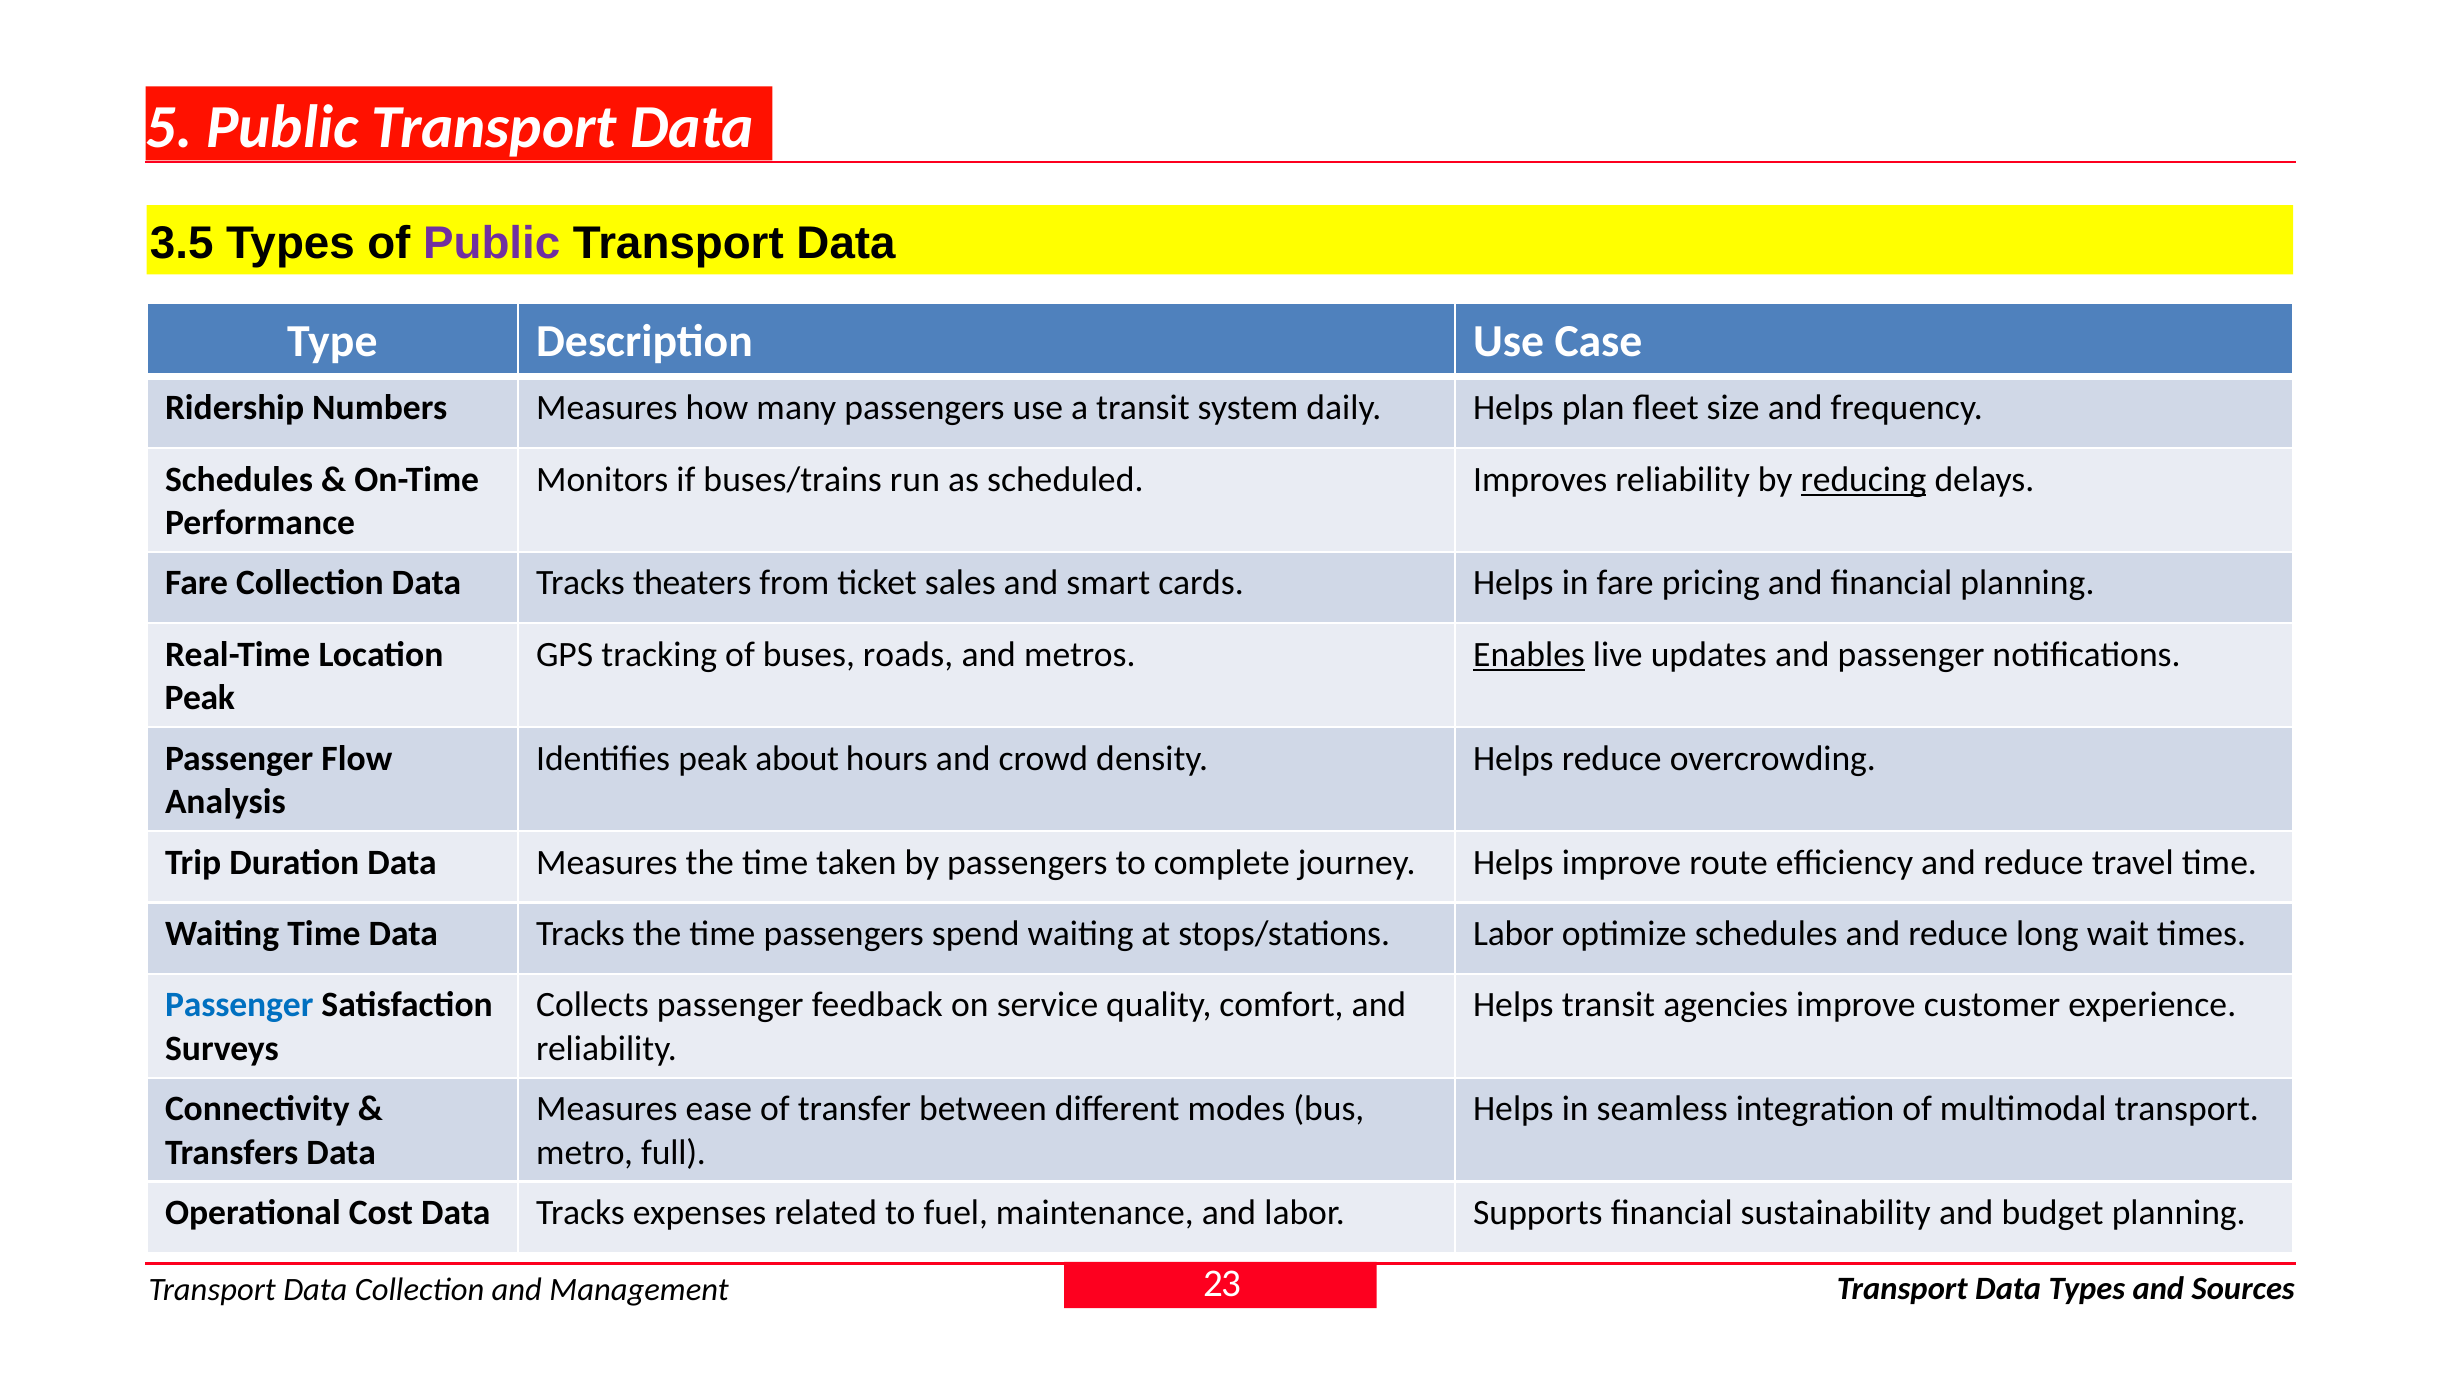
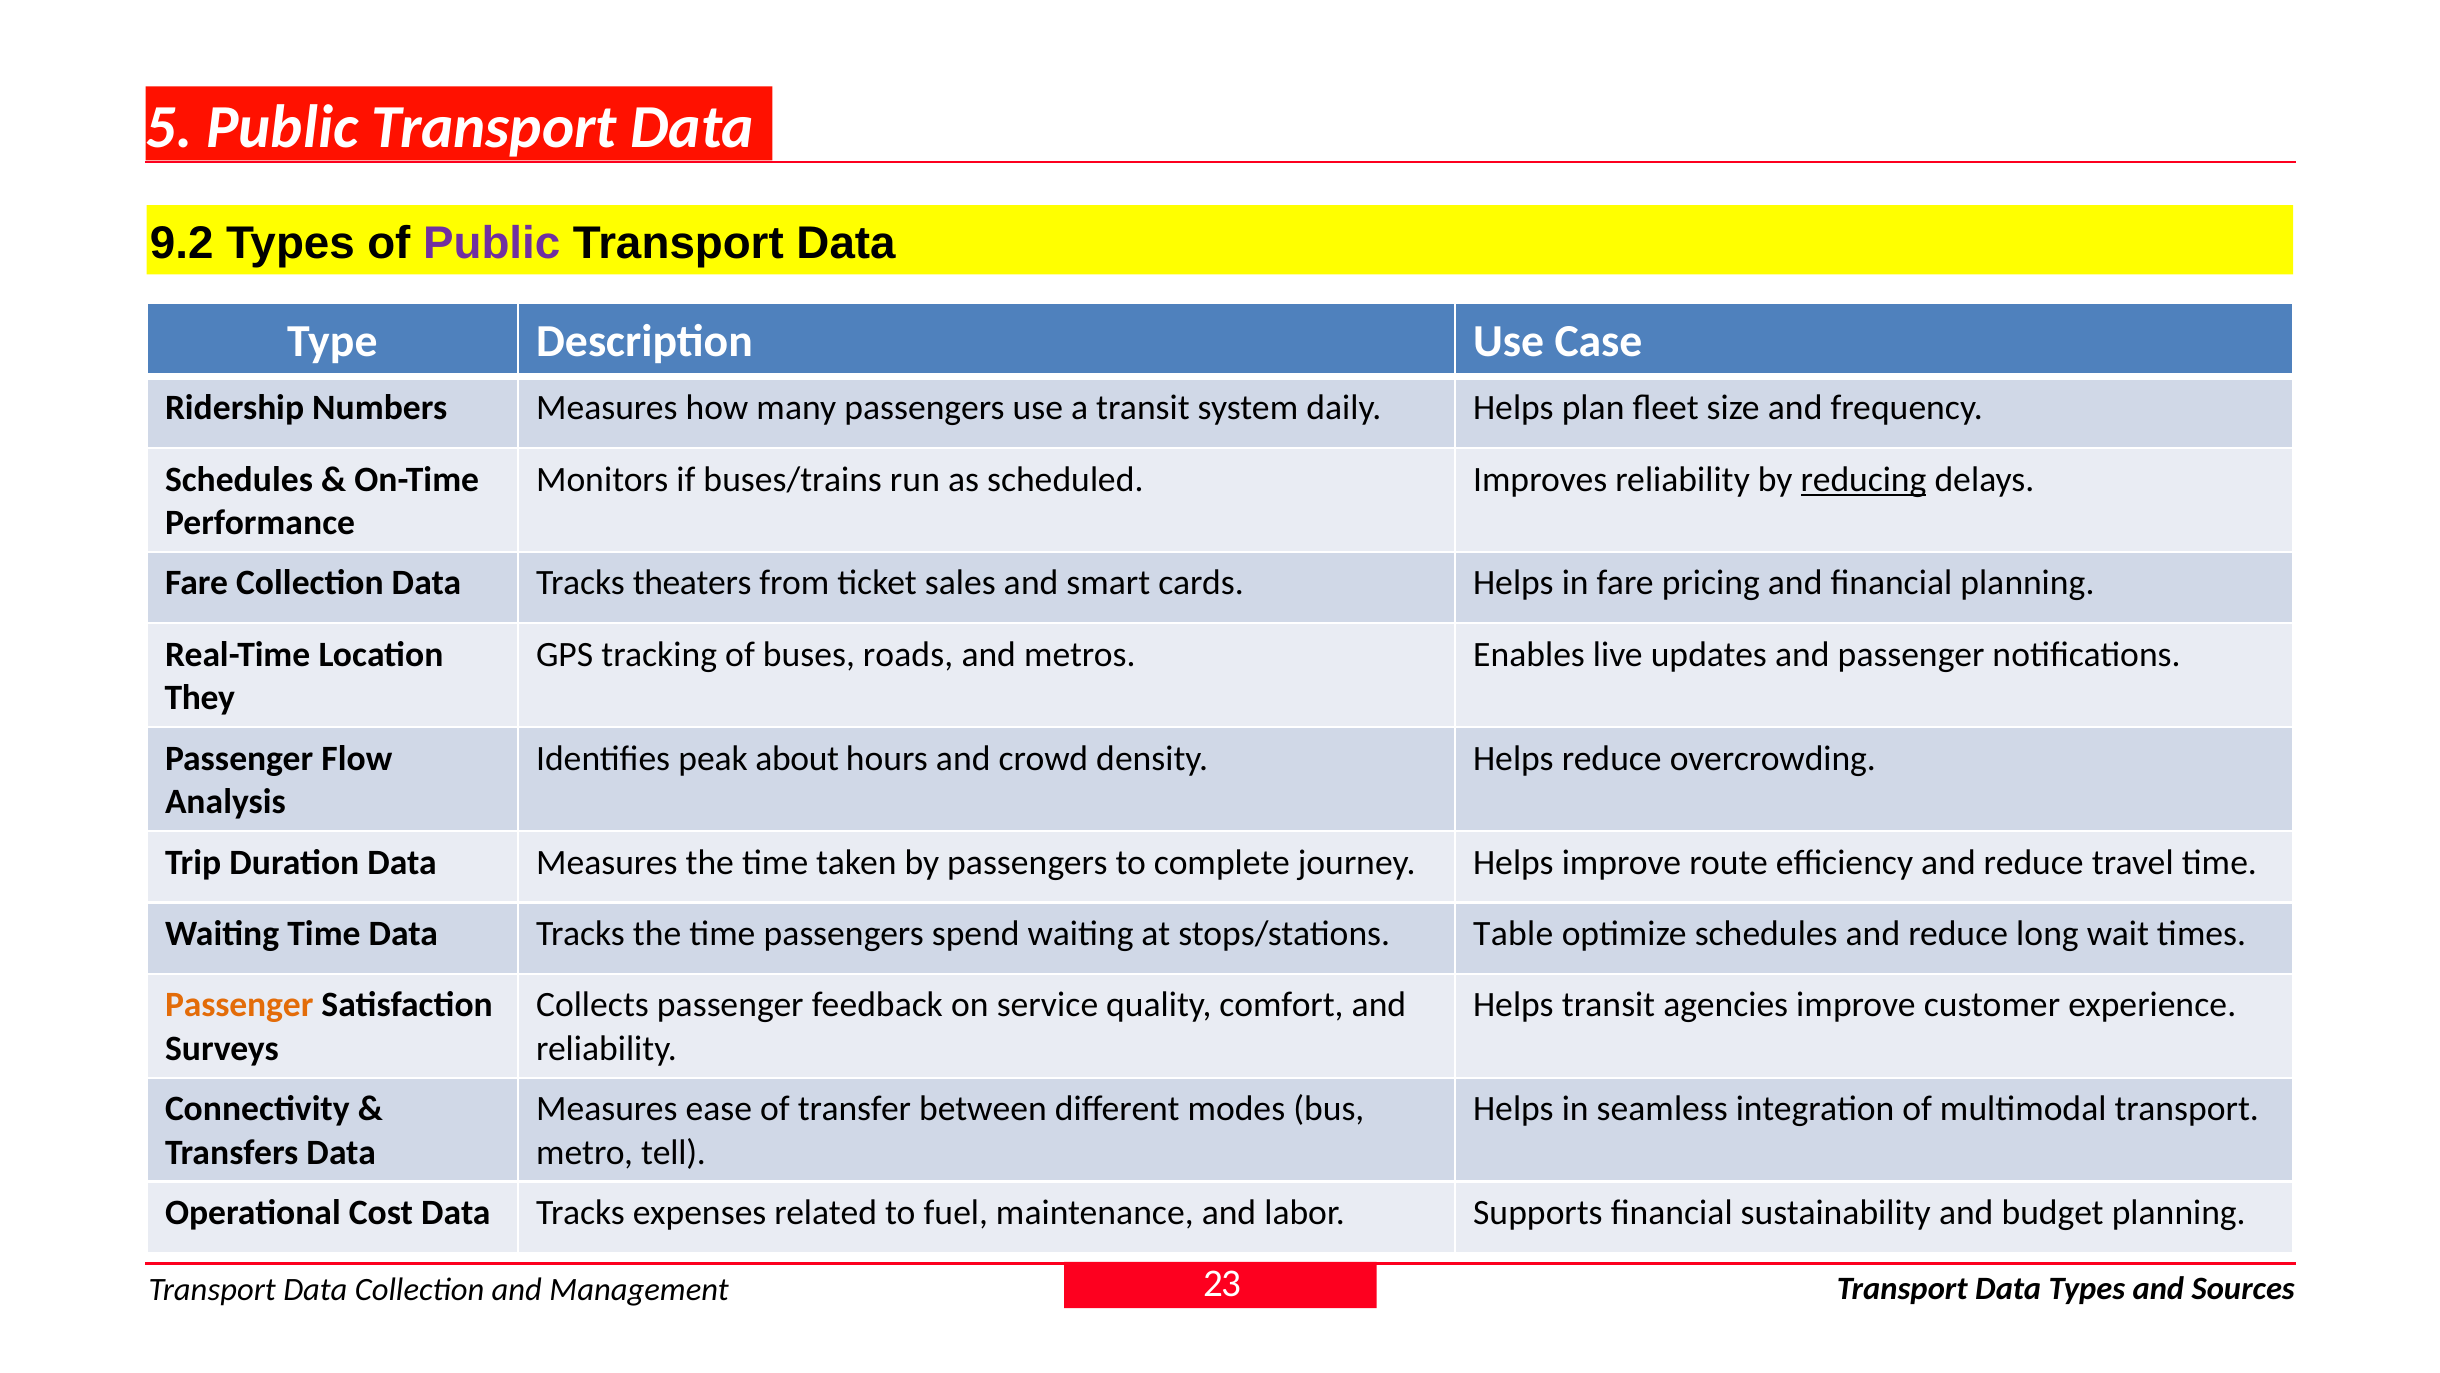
3.5: 3.5 -> 9.2
Enables underline: present -> none
Peak at (200, 698): Peak -> They
stops/stations Labor: Labor -> Table
Passenger at (239, 1005) colour: blue -> orange
full: full -> tell
